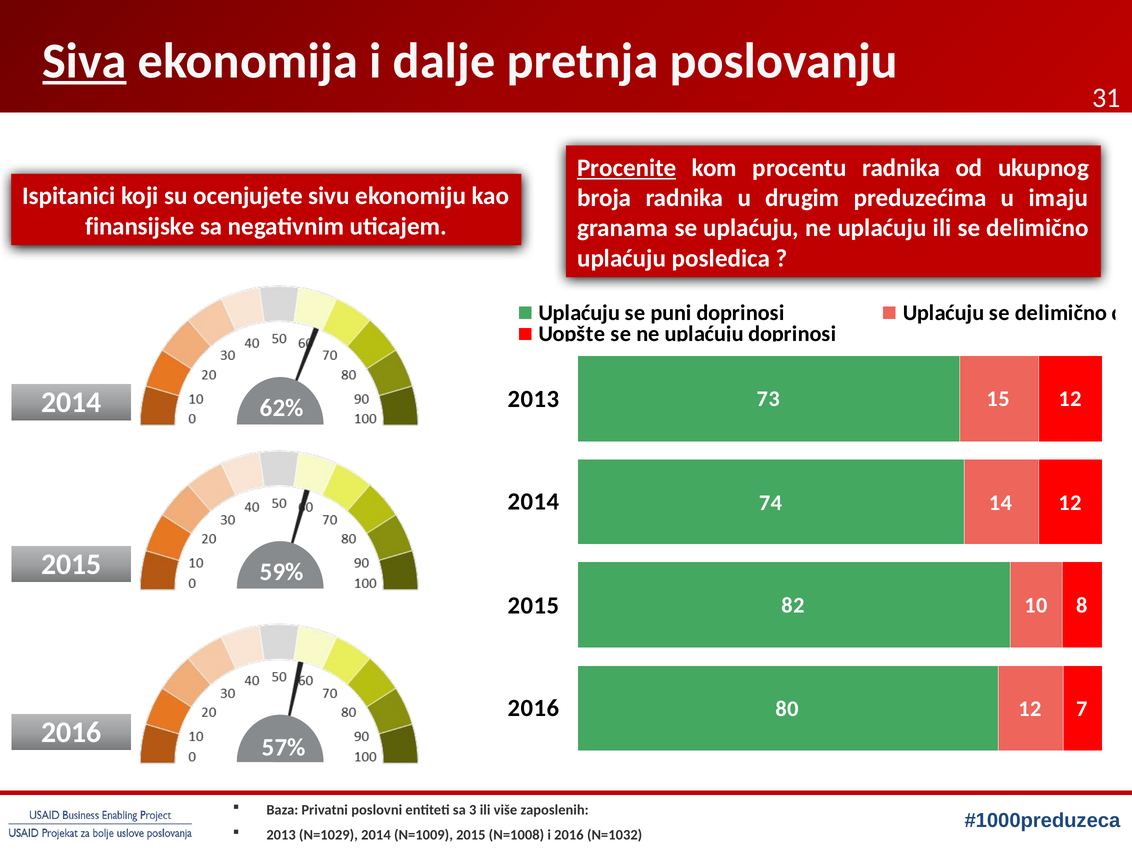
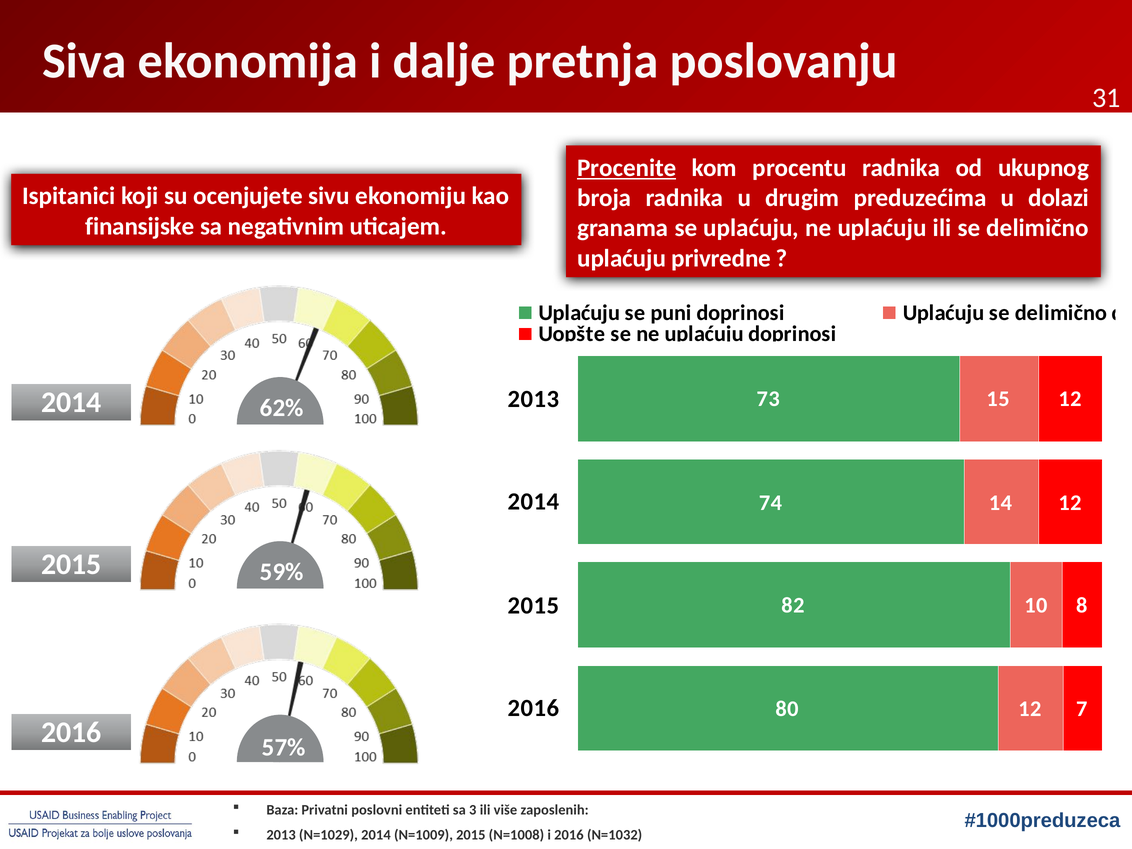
Siva underline: present -> none
imaju: imaju -> dolazi
posledica: posledica -> privredne
